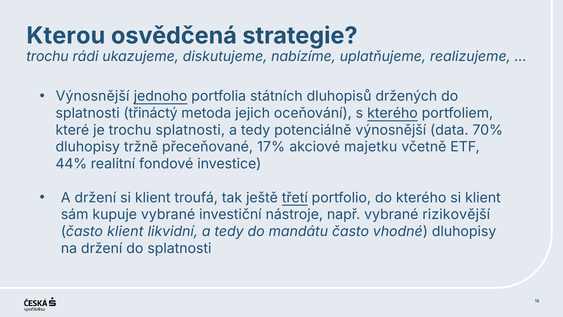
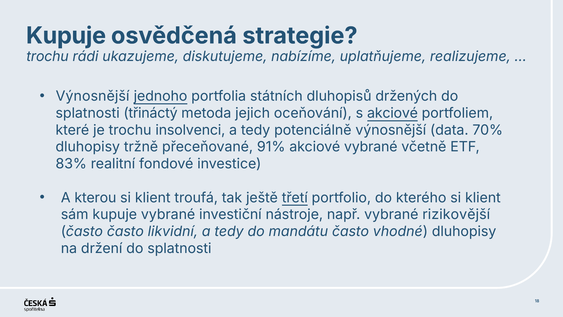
Kterou at (66, 36): Kterou -> Kupuje
s kterého: kterého -> akciové
trochu splatnosti: splatnosti -> insolvenci
17%: 17% -> 91%
akciové majetku: majetku -> vybrané
44%: 44% -> 83%
A držení: držení -> kterou
často klient: klient -> často
